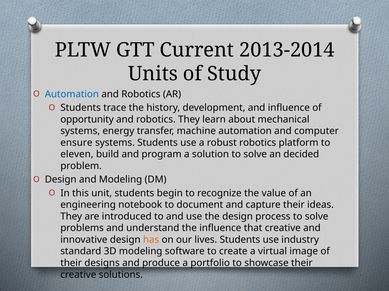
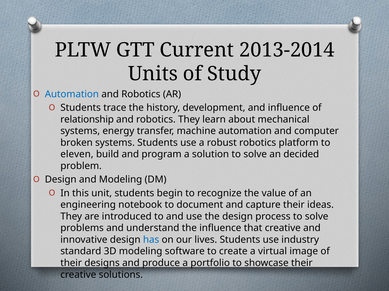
opportunity: opportunity -> relationship
ensure: ensure -> broken
has colour: orange -> blue
